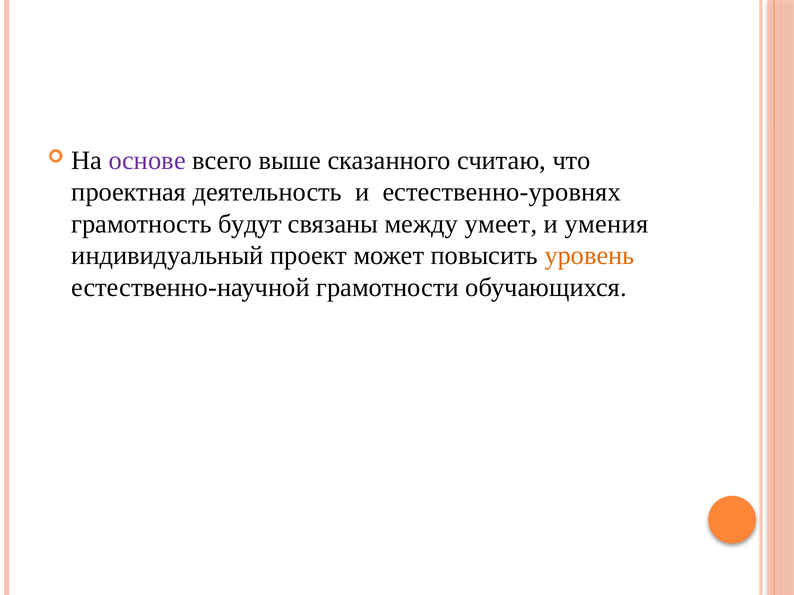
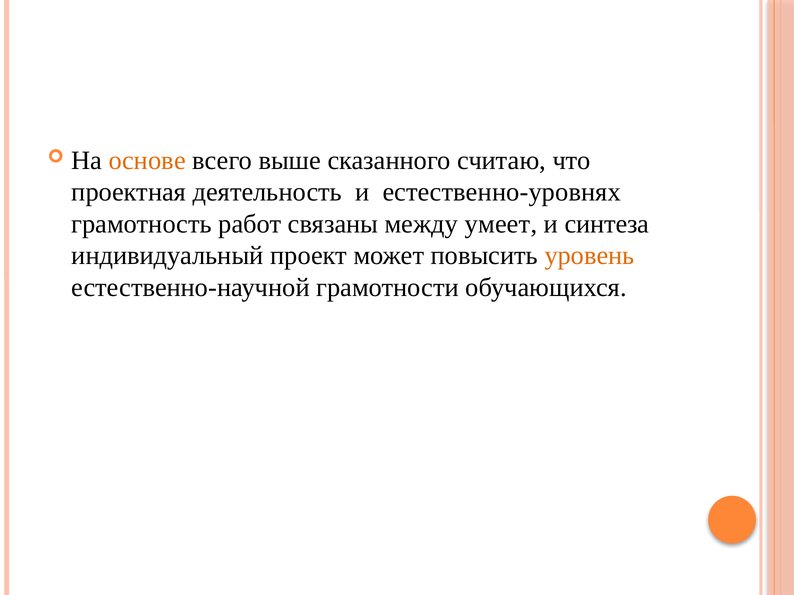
основе colour: purple -> orange
будут: будут -> работ
умения: умения -> синтеза
